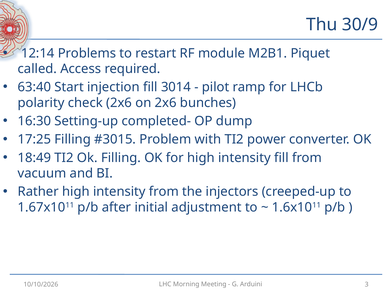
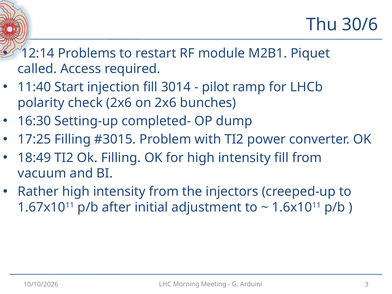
30/9: 30/9 -> 30/6
63:40: 63:40 -> 11:40
